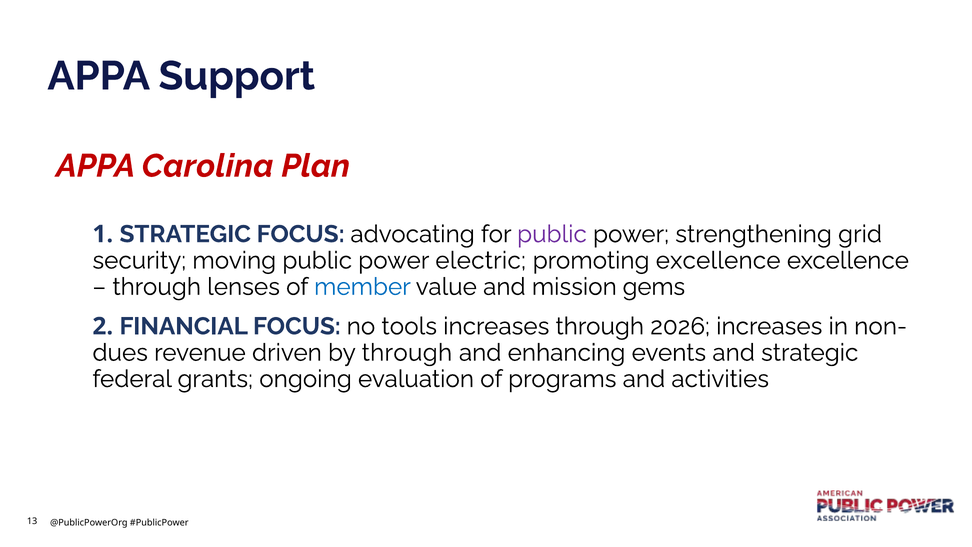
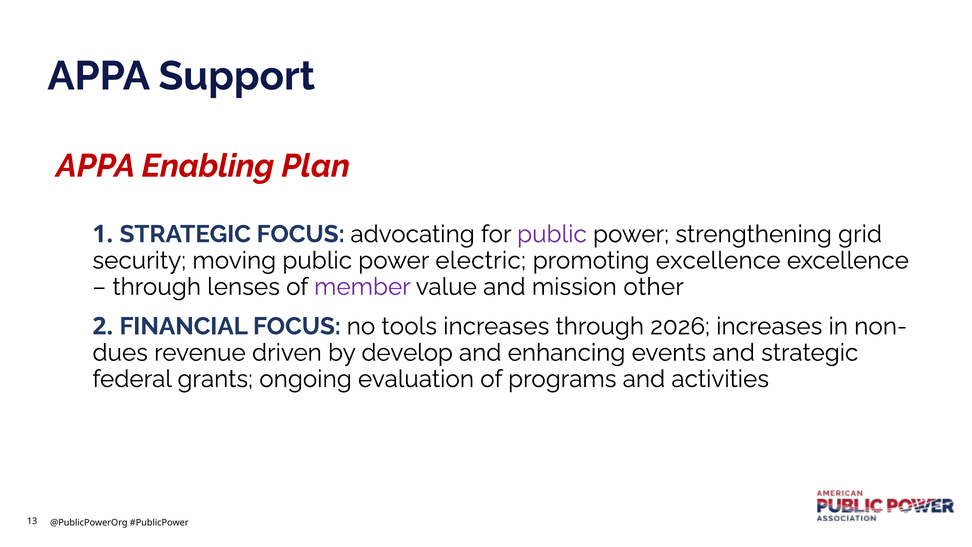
Carolina: Carolina -> Enabling
member colour: blue -> purple
gems: gems -> other
by through: through -> develop
